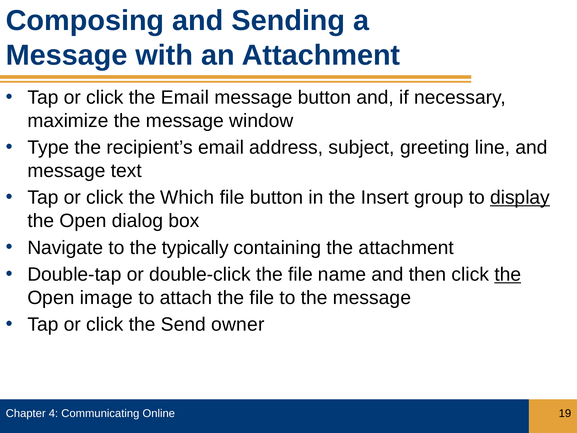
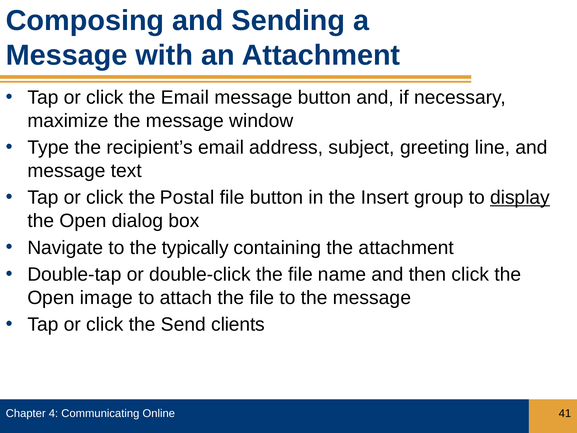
Which: Which -> Postal
the at (508, 274) underline: present -> none
owner: owner -> clients
19: 19 -> 41
